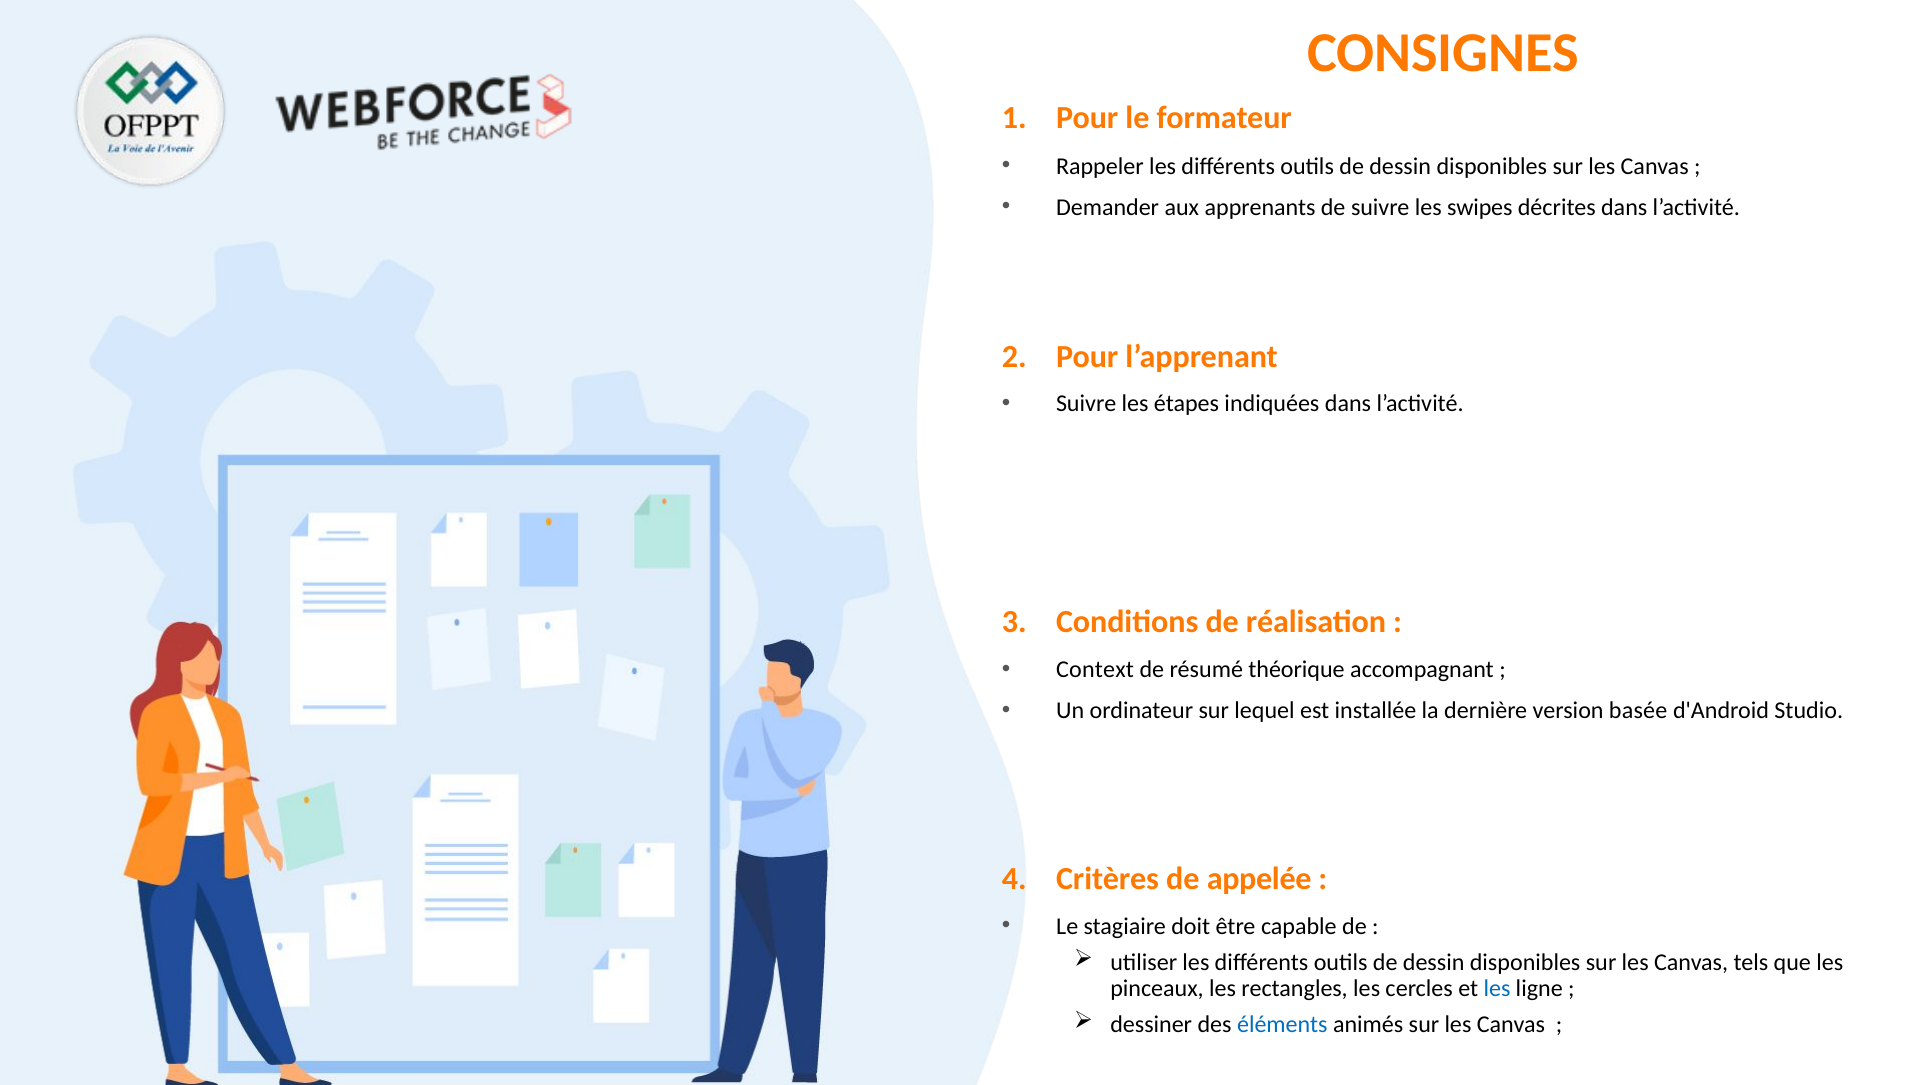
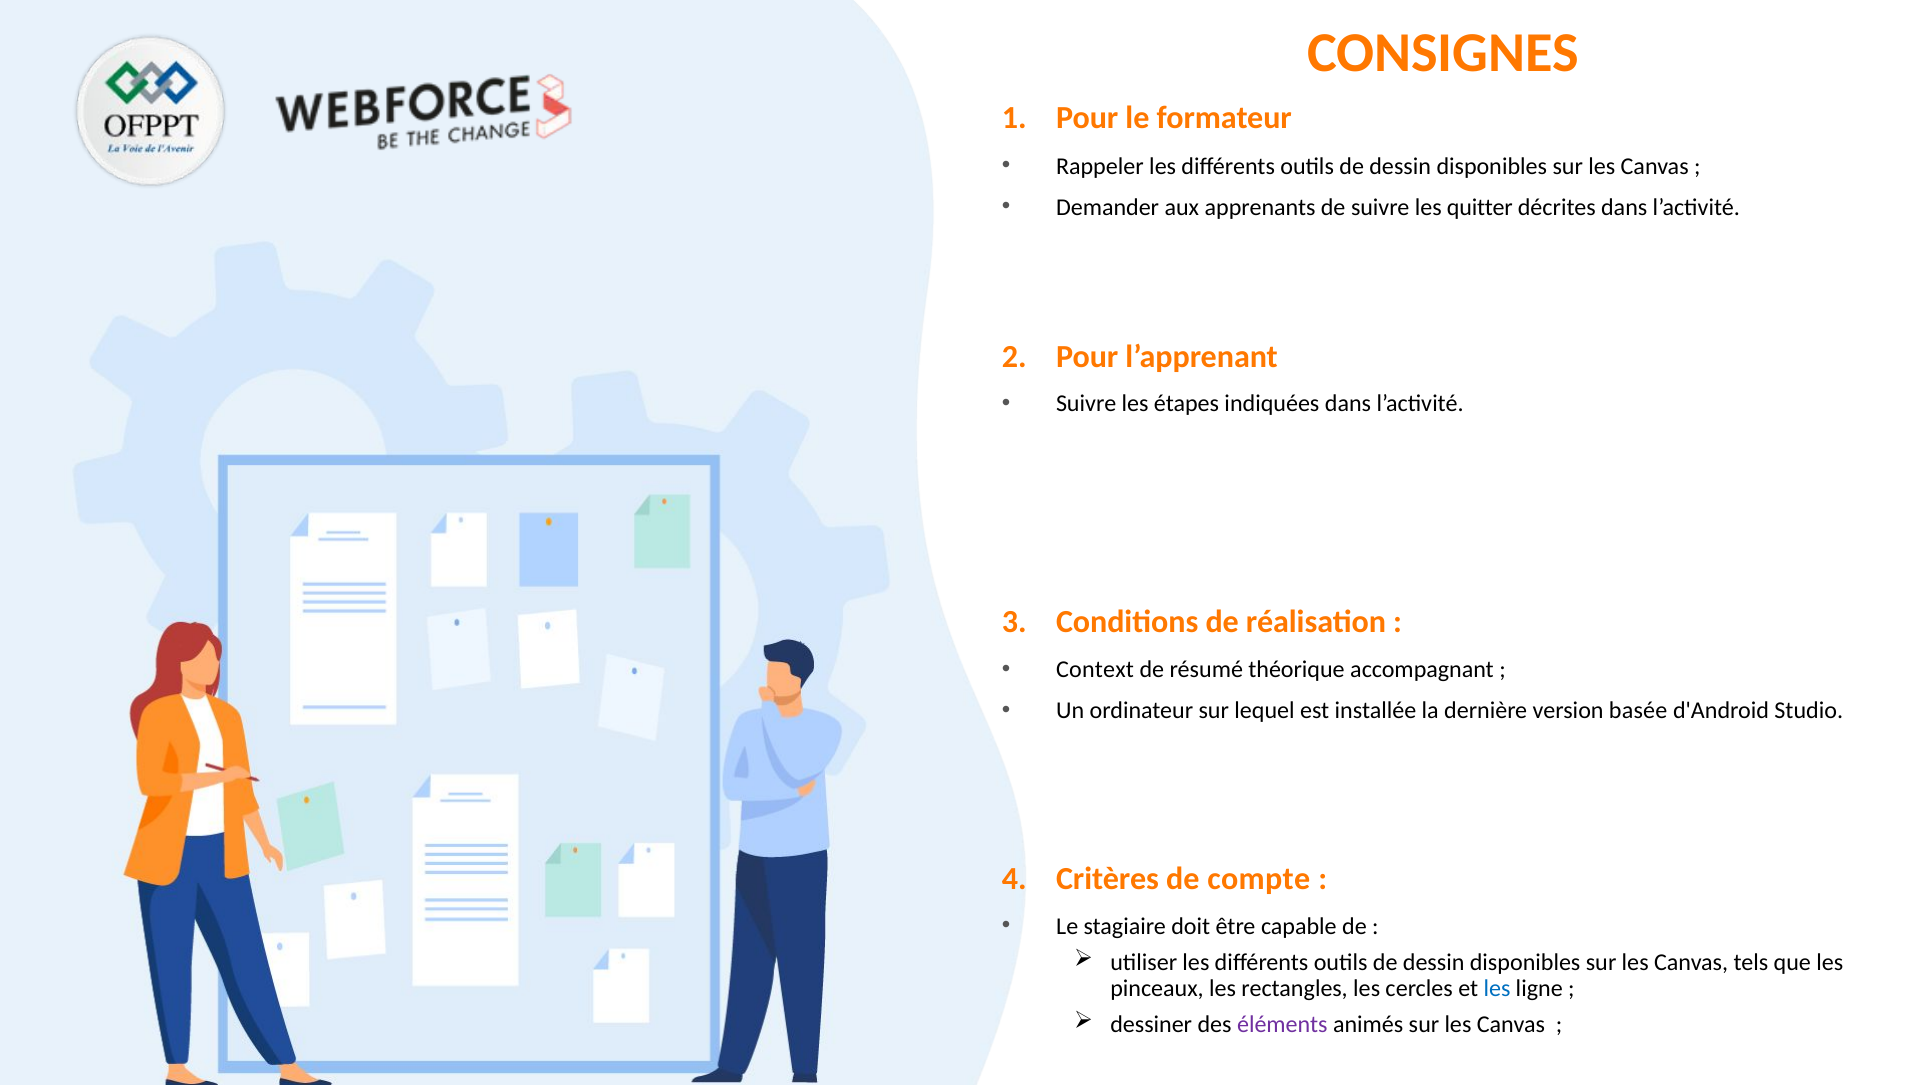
swipes: swipes -> quitter
appelée: appelée -> compte
éléments colour: blue -> purple
